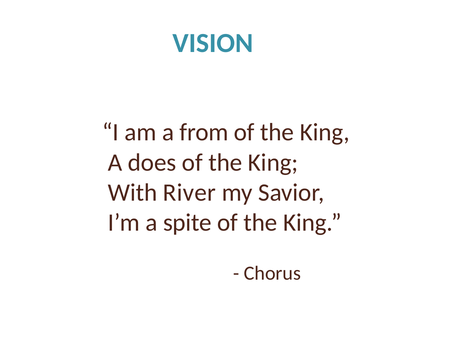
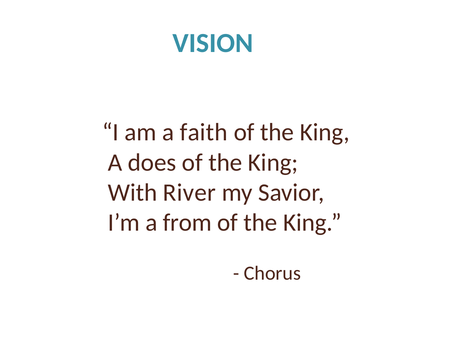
from: from -> faith
spite: spite -> from
